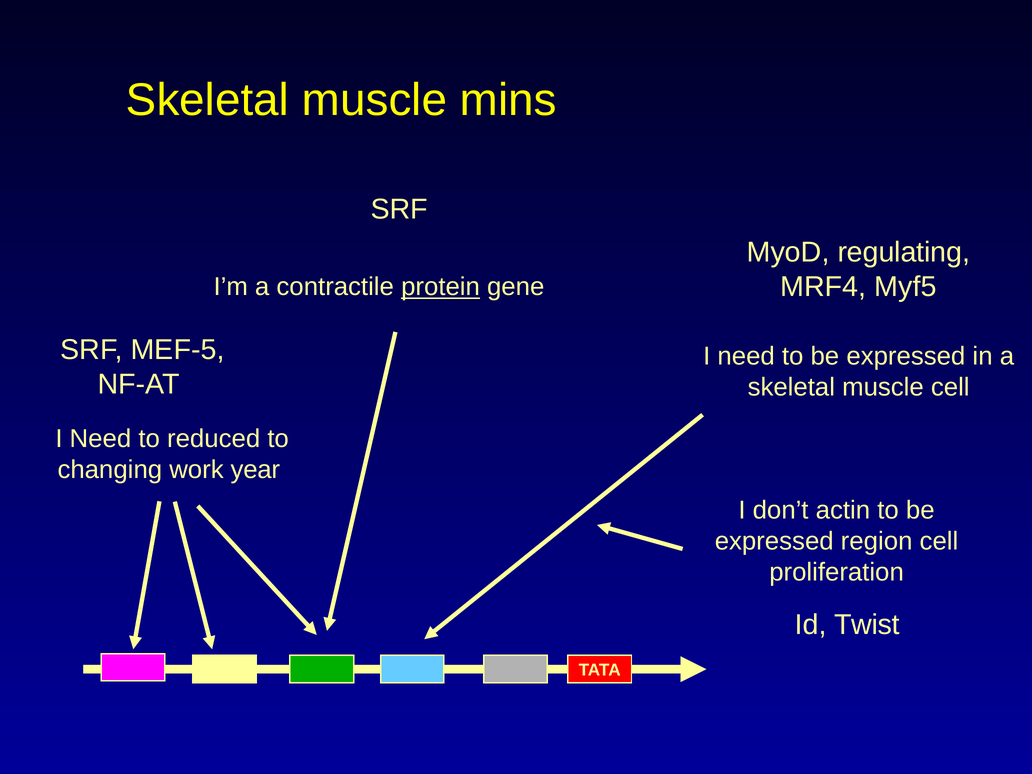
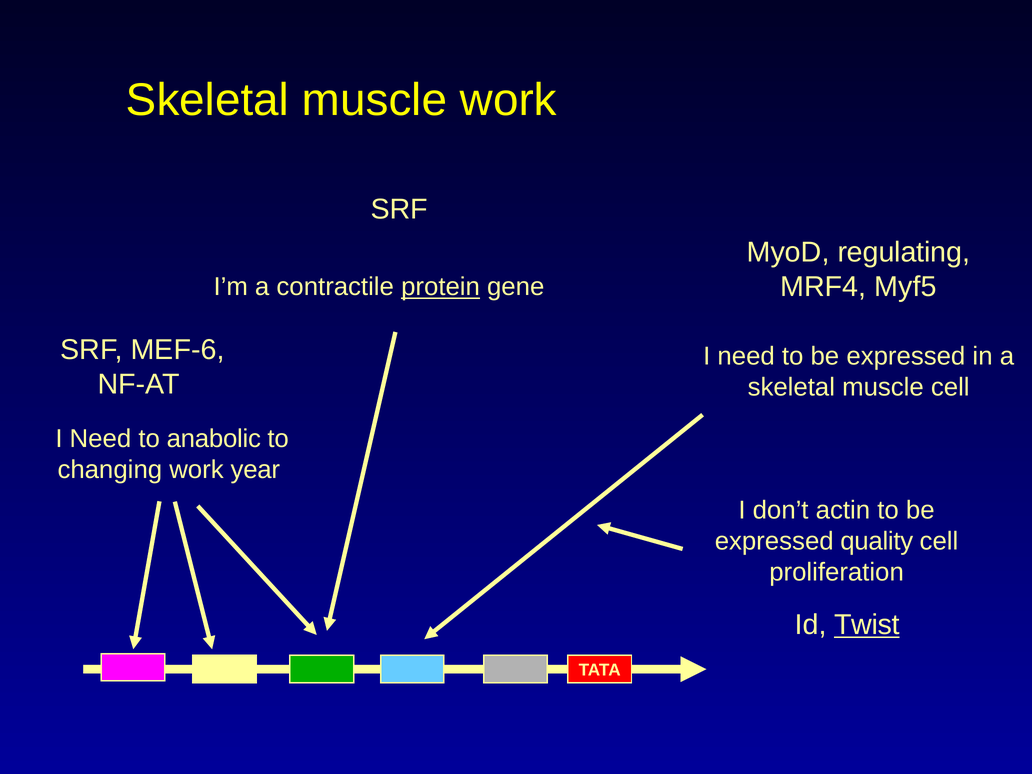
muscle mins: mins -> work
MEF-5: MEF-5 -> MEF-6
reduced: reduced -> anabolic
region: region -> quality
Twist underline: none -> present
